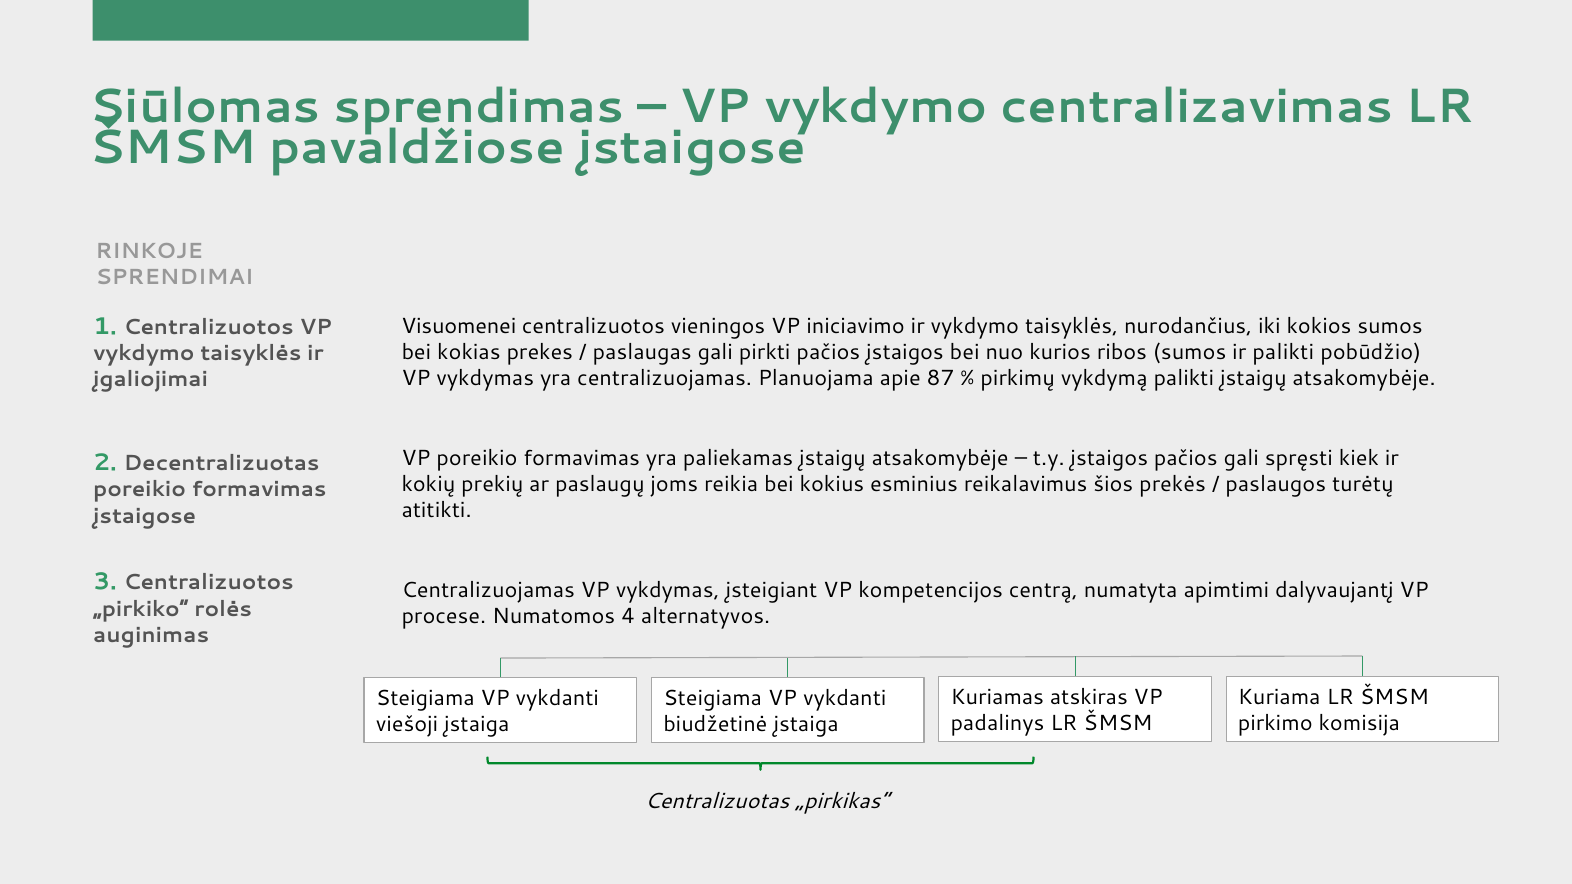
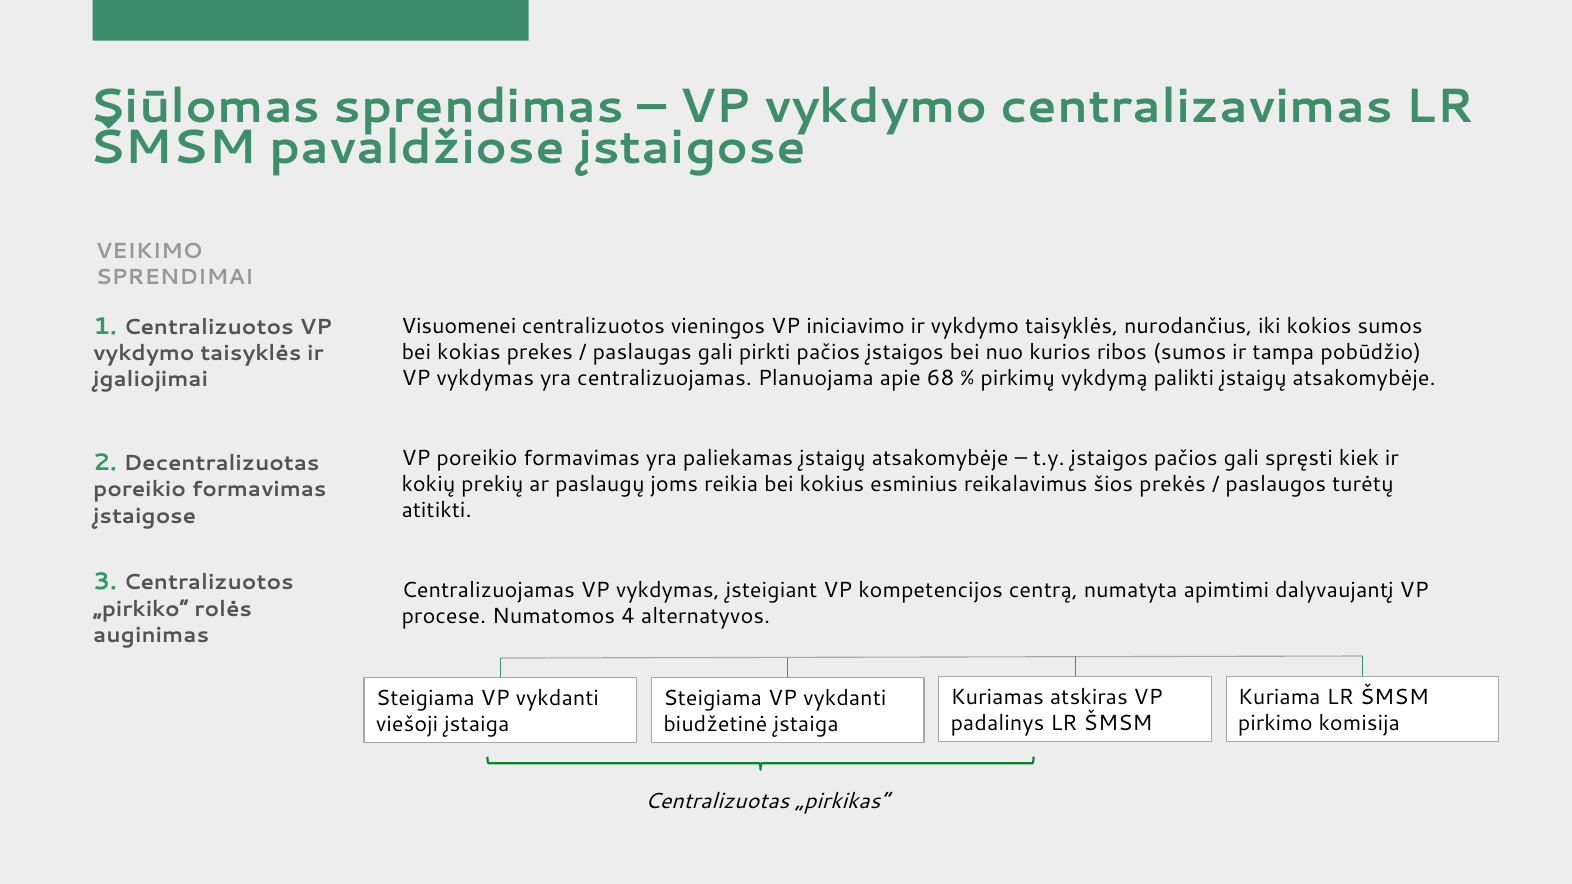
RINKOJE: RINKOJE -> VEIKIMO
ir palikti: palikti -> tampa
87: 87 -> 68
